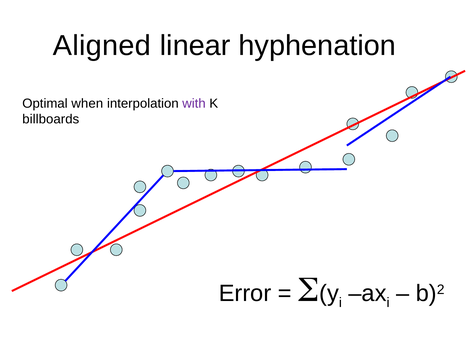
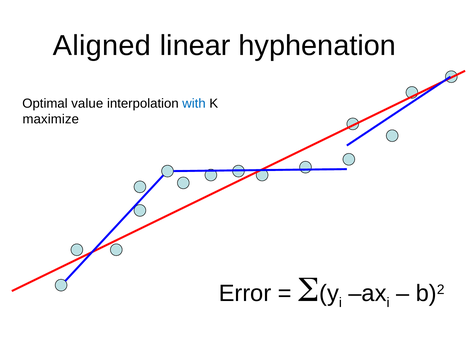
when: when -> value
with colour: purple -> blue
billboards: billboards -> maximize
